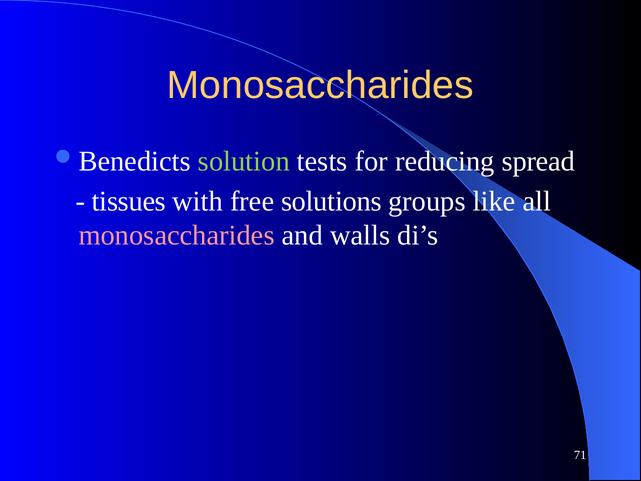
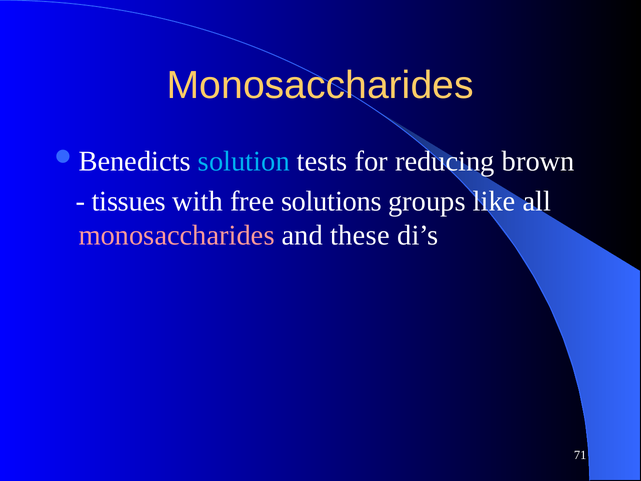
solution colour: light green -> light blue
spread: spread -> brown
walls: walls -> these
